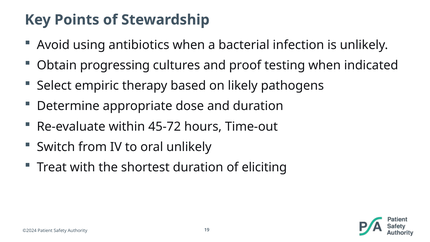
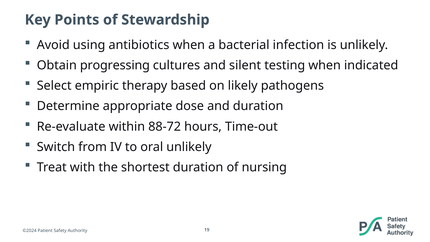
proof: proof -> silent
45-72: 45-72 -> 88-72
eliciting: eliciting -> nursing
